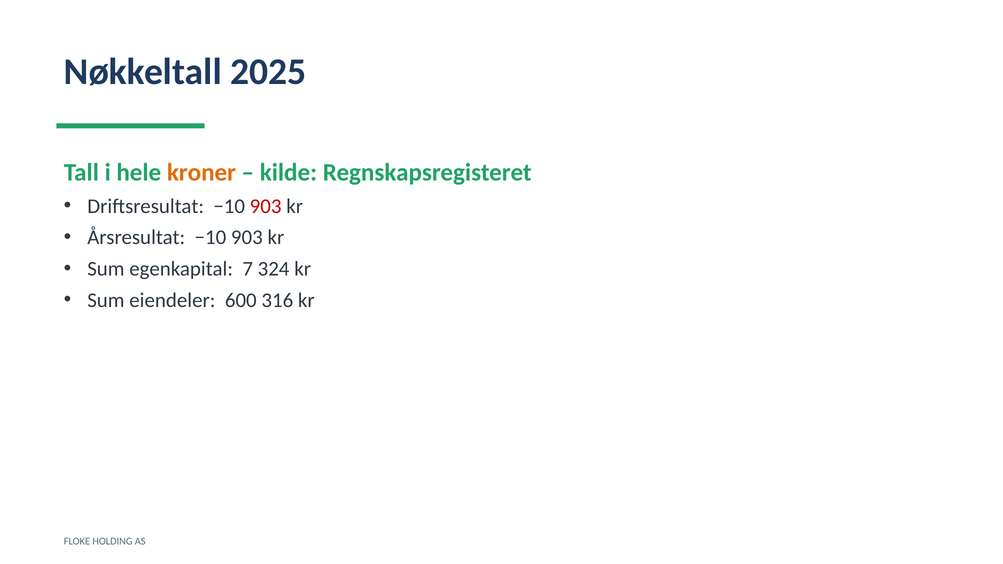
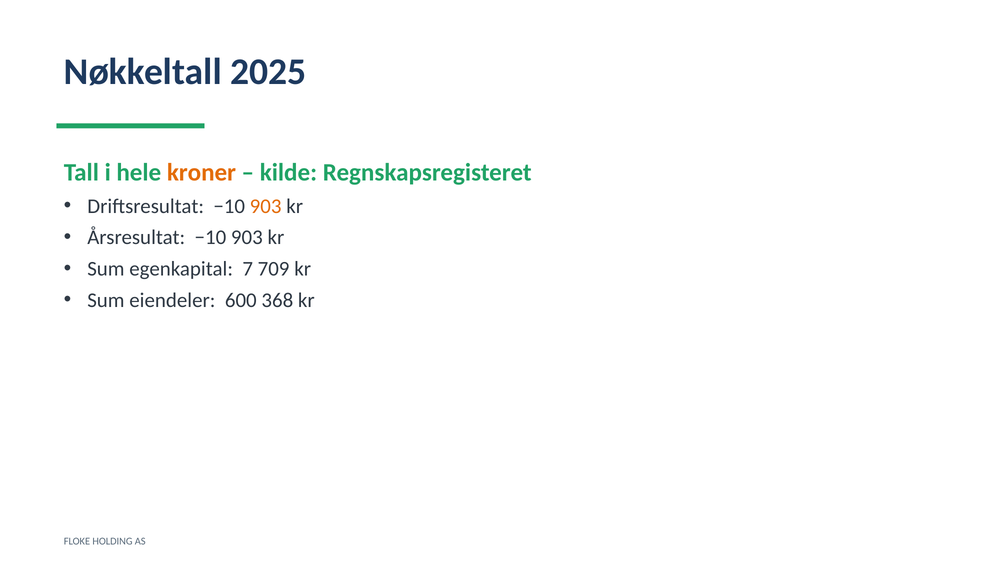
903 at (266, 206) colour: red -> orange
324: 324 -> 709
316: 316 -> 368
